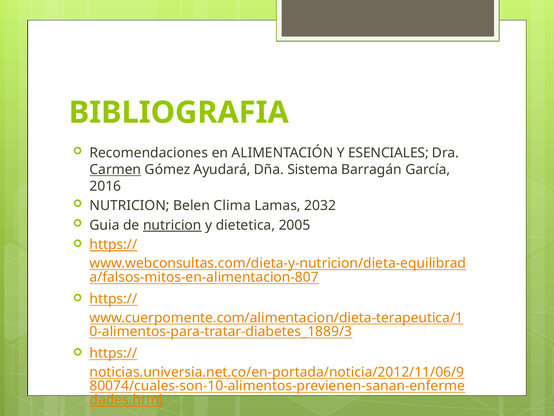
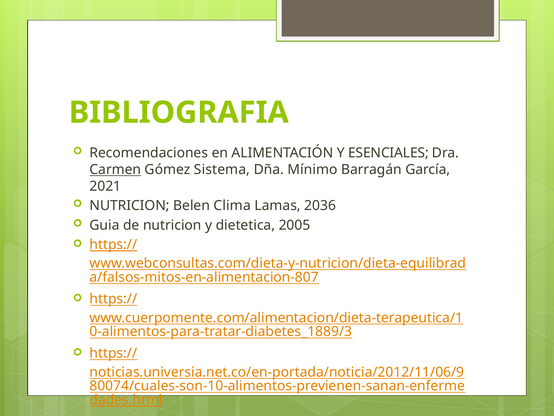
Ayudará: Ayudará -> Sistema
Sistema: Sistema -> Mínimo
2016: 2016 -> 2021
2032: 2032 -> 2036
nutricion at (172, 225) underline: present -> none
